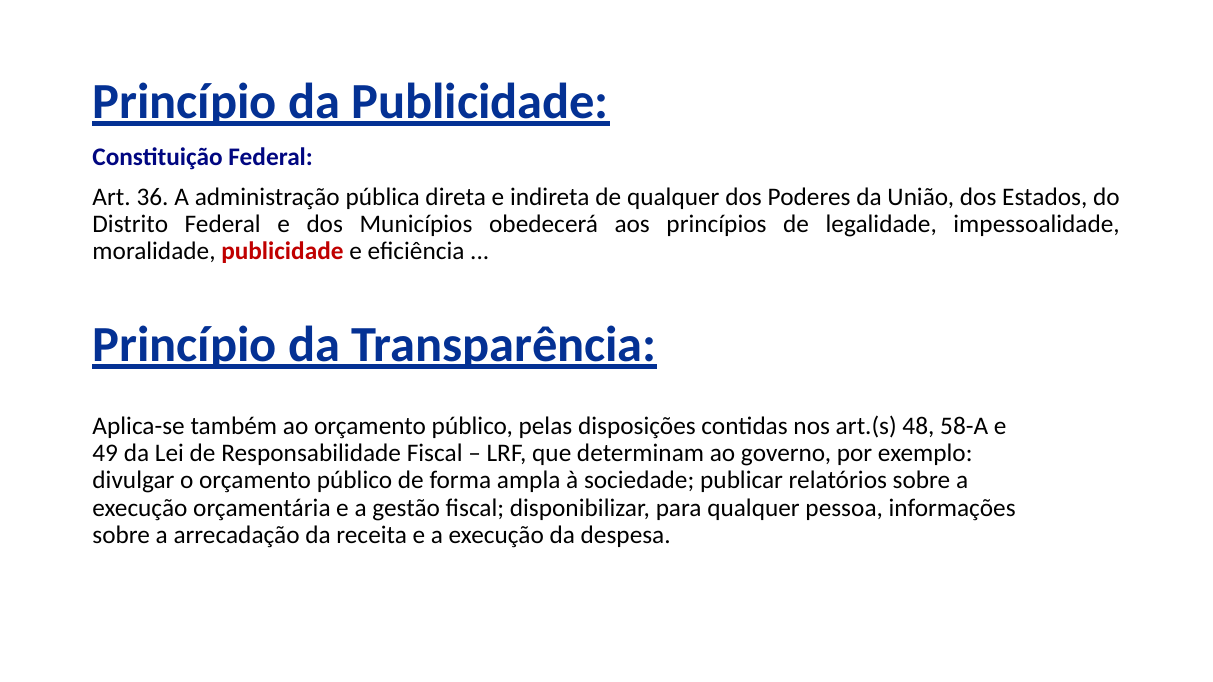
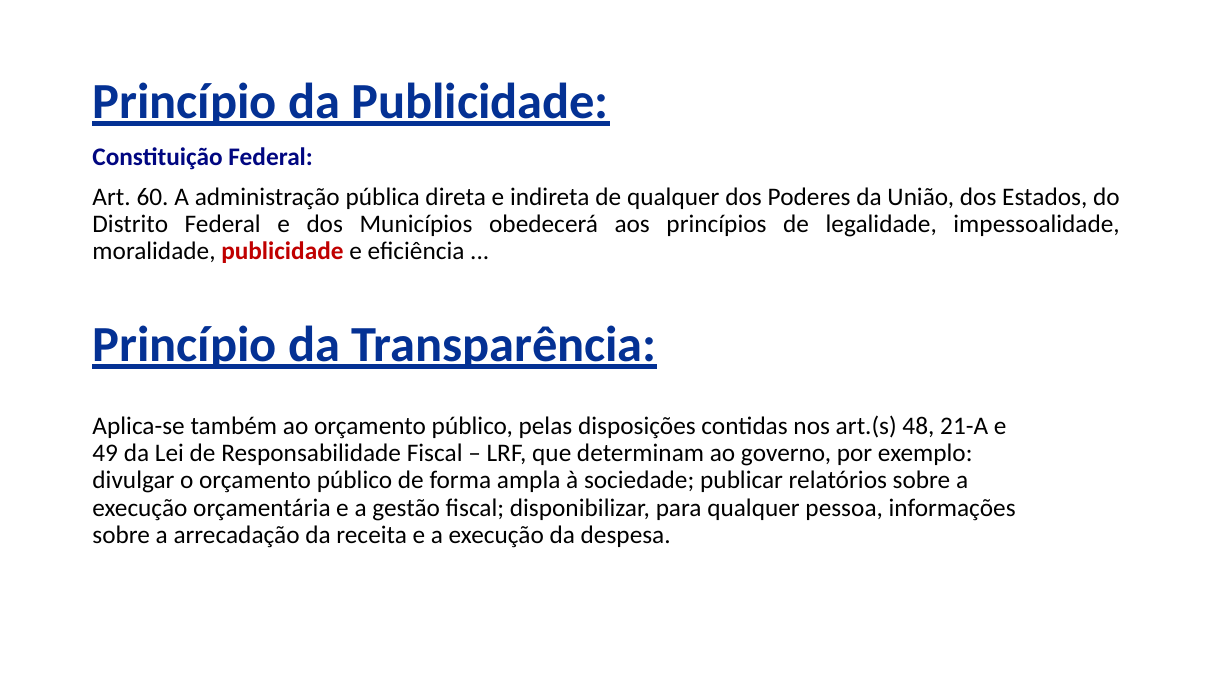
36: 36 -> 60
58-A: 58-A -> 21-A
